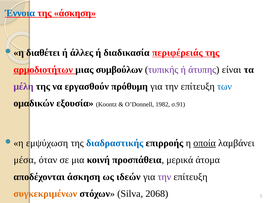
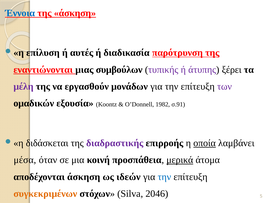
διαθέτει: διαθέτει -> επίλυση
άλλες: άλλες -> αυτές
περιφέρειάς: περιφέρειάς -> παρότρυνση
αρμοδιοτήτων: αρμοδιοτήτων -> εναντιώνονται
είναι: είναι -> ξέρει
πρόθυμη: πρόθυμη -> μονάδων
των colour: blue -> purple
εμψύχωση: εμψύχωση -> διδάσκεται
διαδραστικής colour: blue -> purple
μερικά underline: none -> present
την at (164, 176) colour: purple -> blue
2068: 2068 -> 2046
